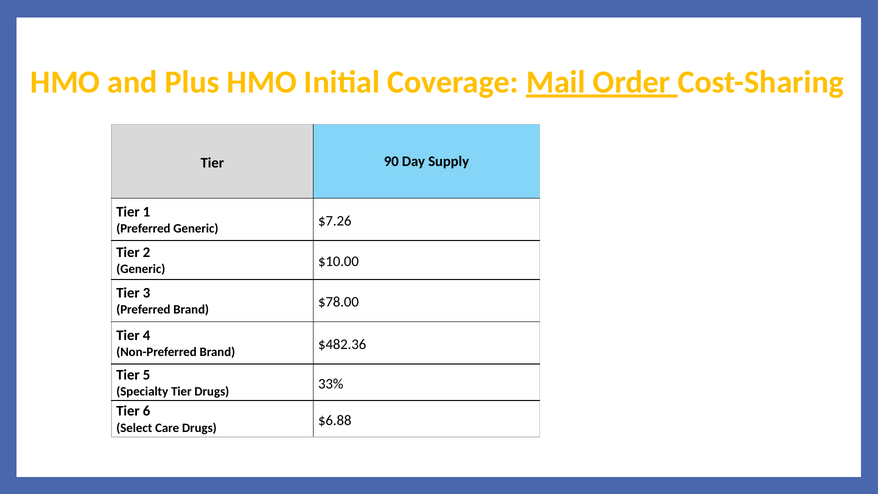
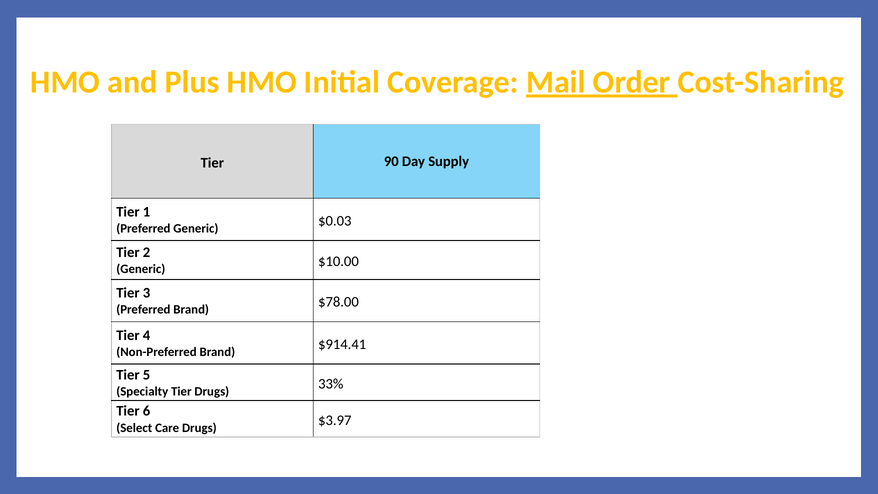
$7.26: $7.26 -> $0.03
$482.36: $482.36 -> $914.41
$6.88: $6.88 -> $3.97
